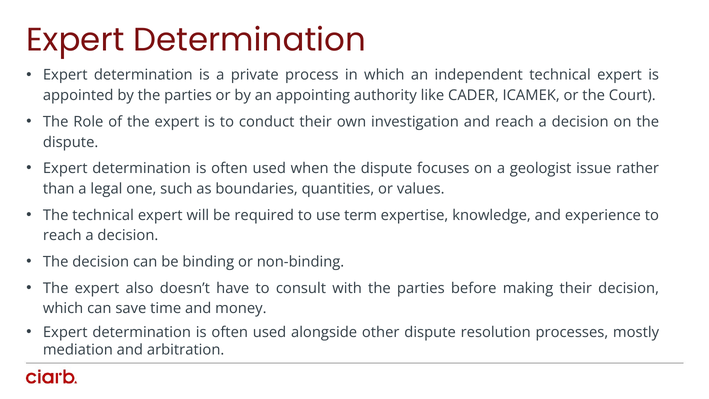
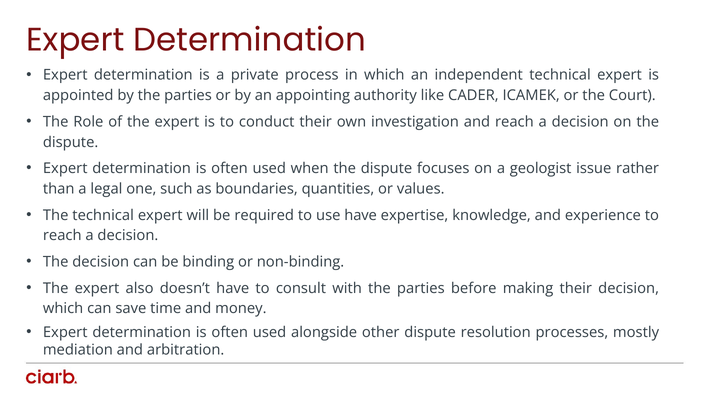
use term: term -> have
